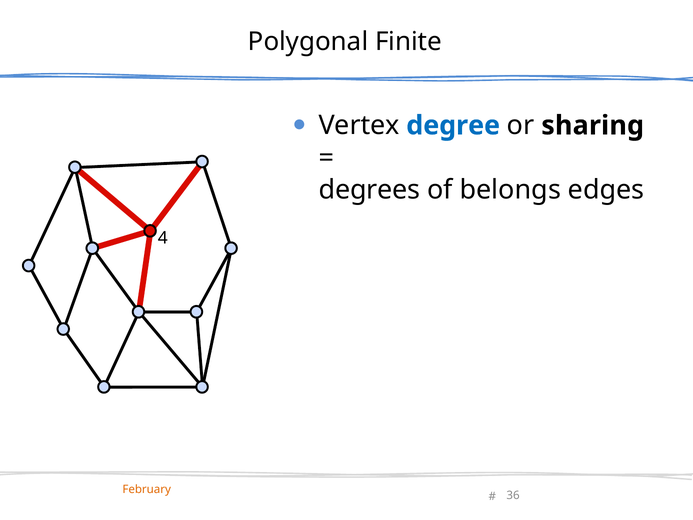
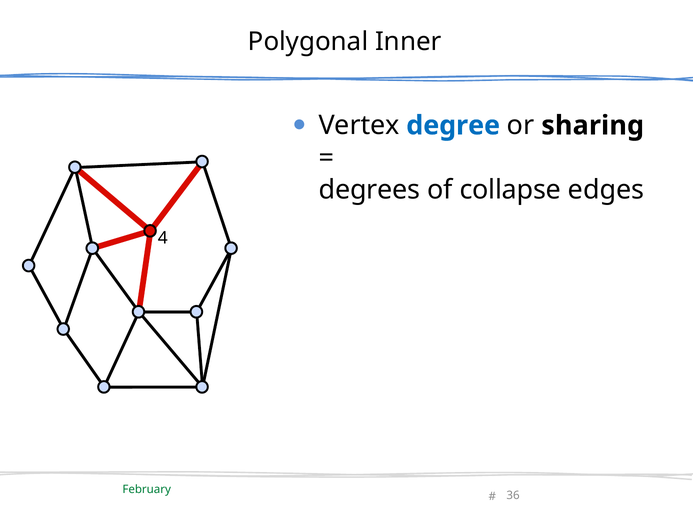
Finite: Finite -> Inner
belongs: belongs -> collapse
February colour: orange -> green
